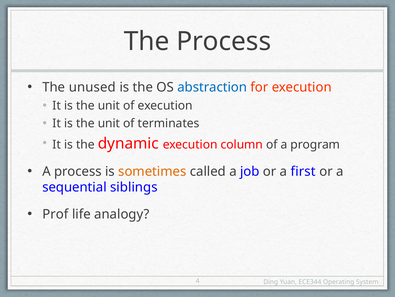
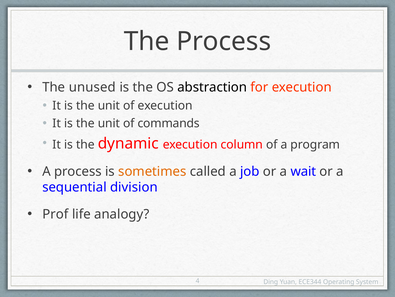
abstraction colour: blue -> black
terminates: terminates -> commands
first: first -> wait
siblings: siblings -> division
